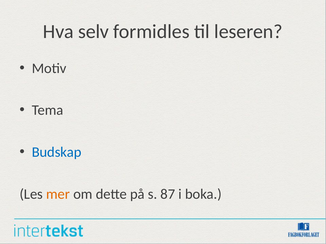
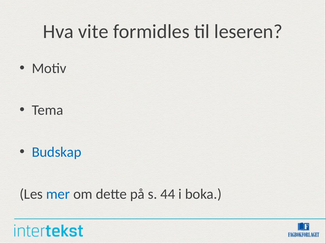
selv: selv -> vite
mer colour: orange -> blue
87: 87 -> 44
